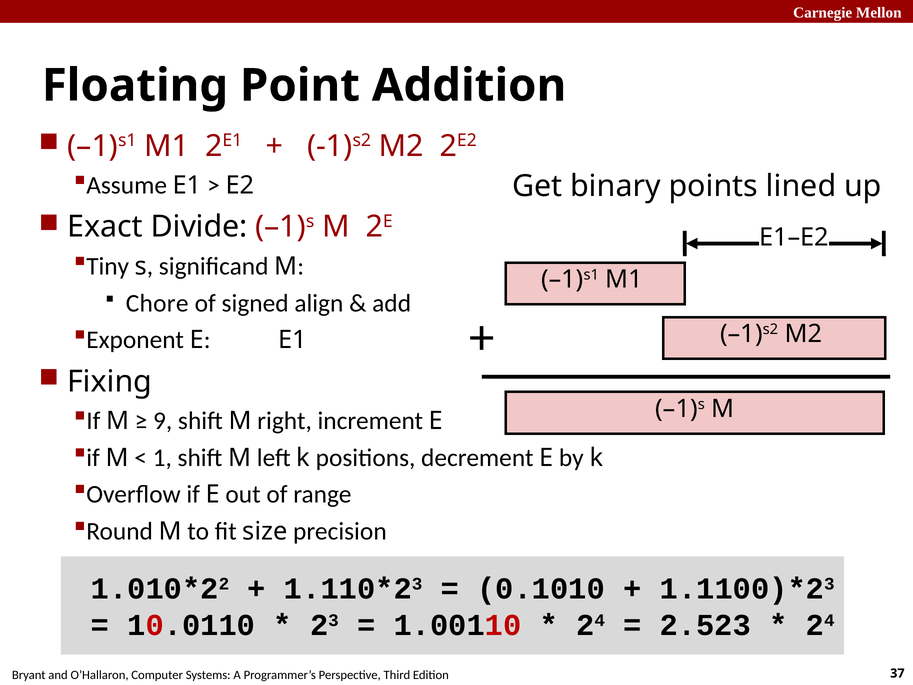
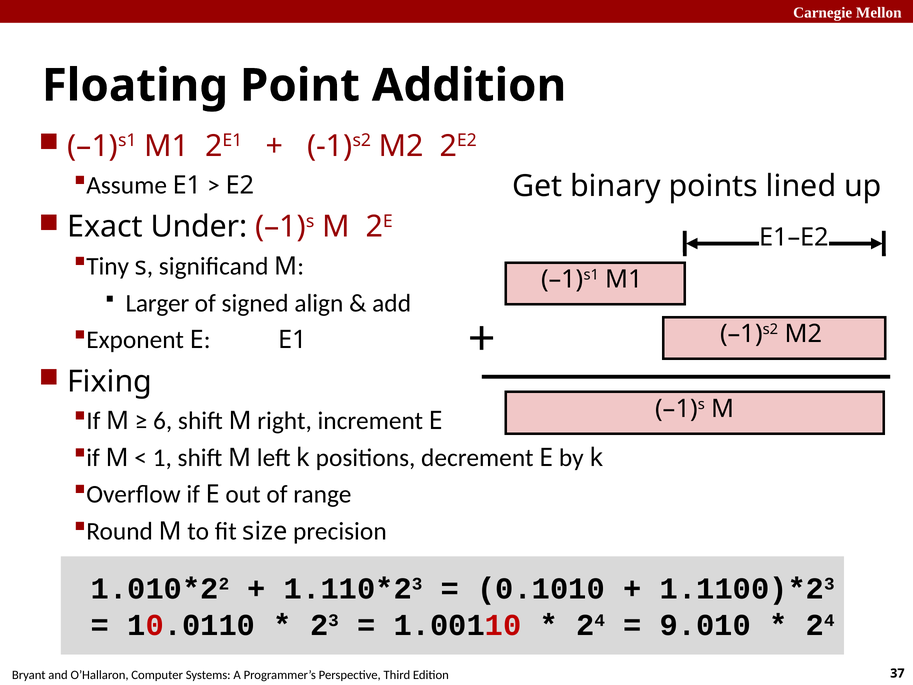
Divide: Divide -> Under
Chore: Chore -> Larger
9: 9 -> 6
2.523: 2.523 -> 9.010
